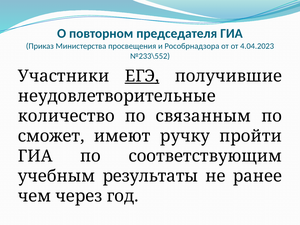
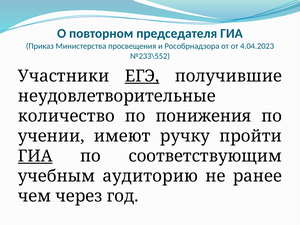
связанным: связанным -> понижения
сможет: сможет -> учении
ГИА at (35, 156) underline: none -> present
результаты: результаты -> аудиторию
